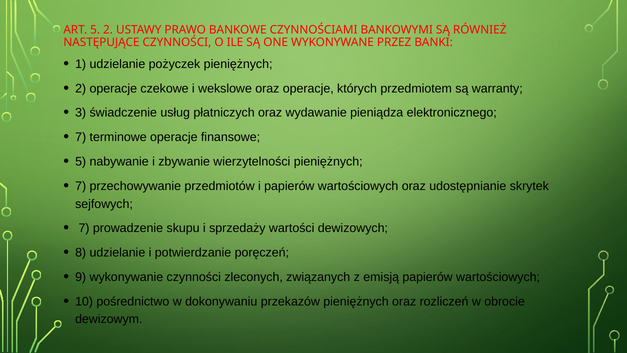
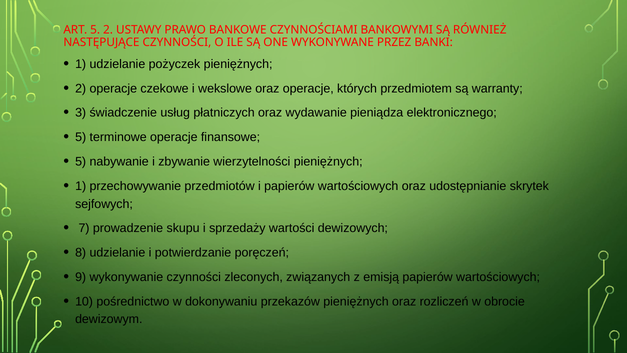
7 at (81, 137): 7 -> 5
7 at (81, 186): 7 -> 1
